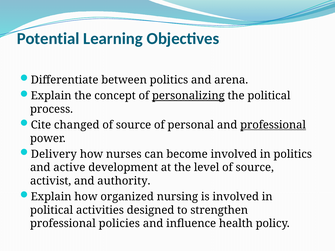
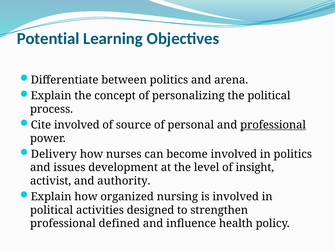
personalizing underline: present -> none
Cite changed: changed -> involved
active: active -> issues
level of source: source -> insight
policies: policies -> defined
